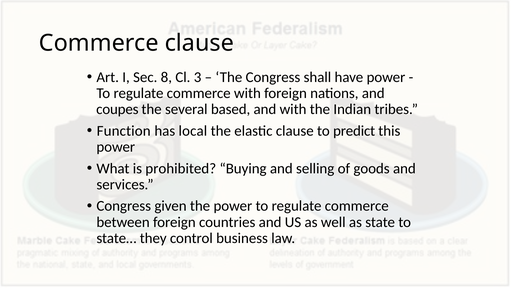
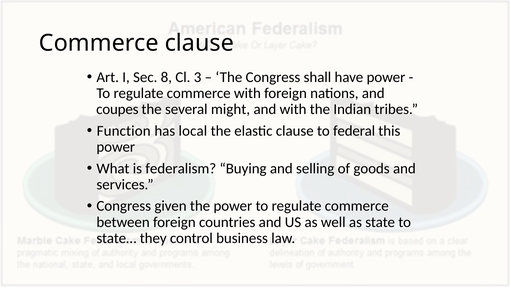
based: based -> might
predict: predict -> federal
prohibited: prohibited -> federalism
